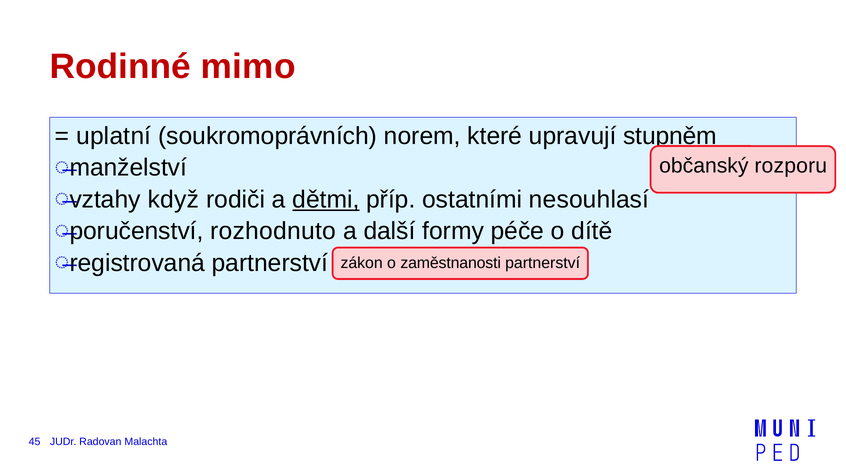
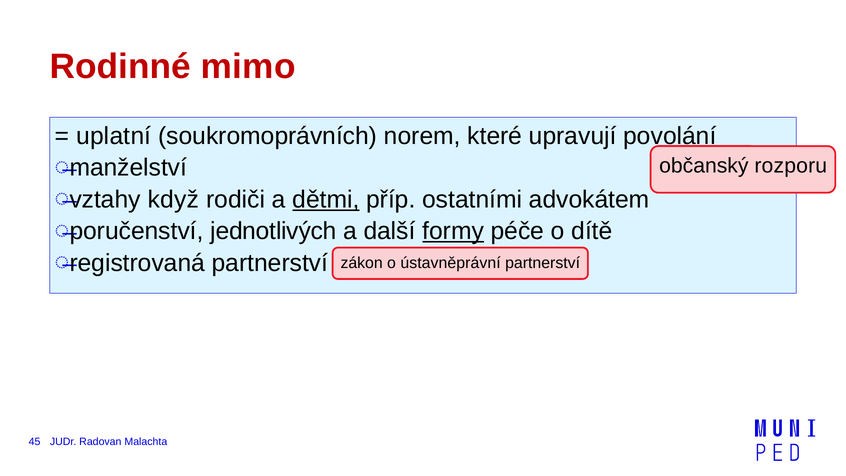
stupněm: stupněm -> povolání
nesouhlasí: nesouhlasí -> advokátem
rozhodnuto: rozhodnuto -> jednotlivých
formy underline: none -> present
zaměstnanosti: zaměstnanosti -> ústavněprávní
